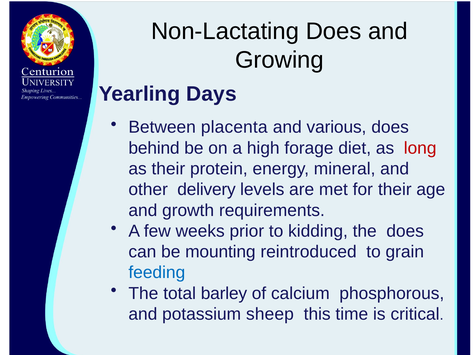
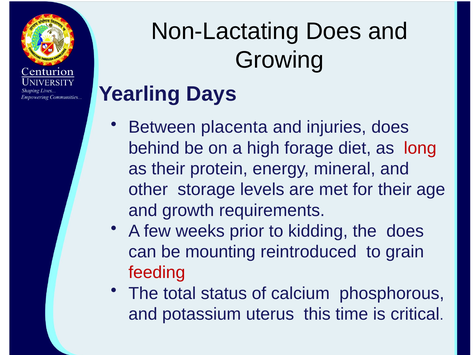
various: various -> injuries
delivery: delivery -> storage
feeding colour: blue -> red
barley: barley -> status
sheep: sheep -> uterus
